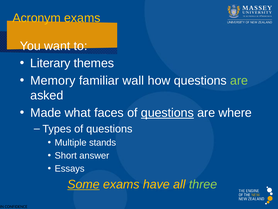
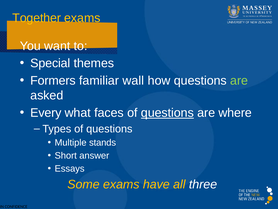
Acronym: Acronym -> Together
Literary: Literary -> Special
Memory: Memory -> Formers
Made: Made -> Every
Some underline: present -> none
three colour: light green -> white
